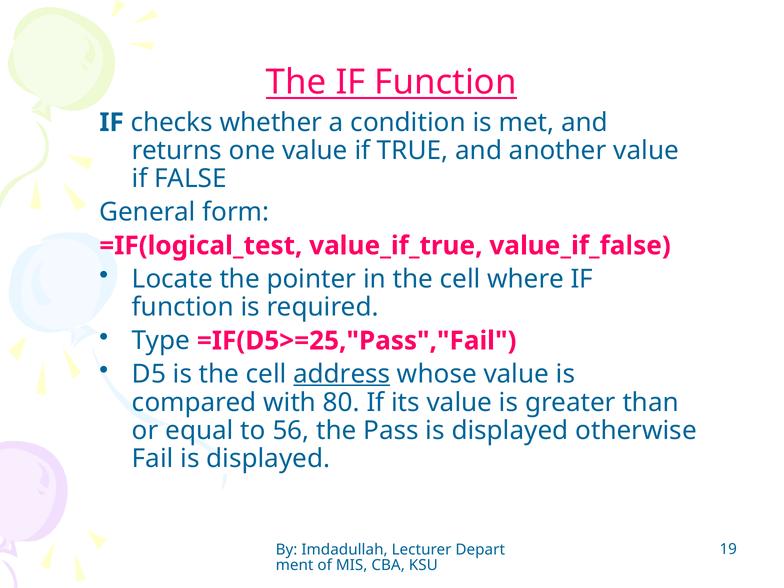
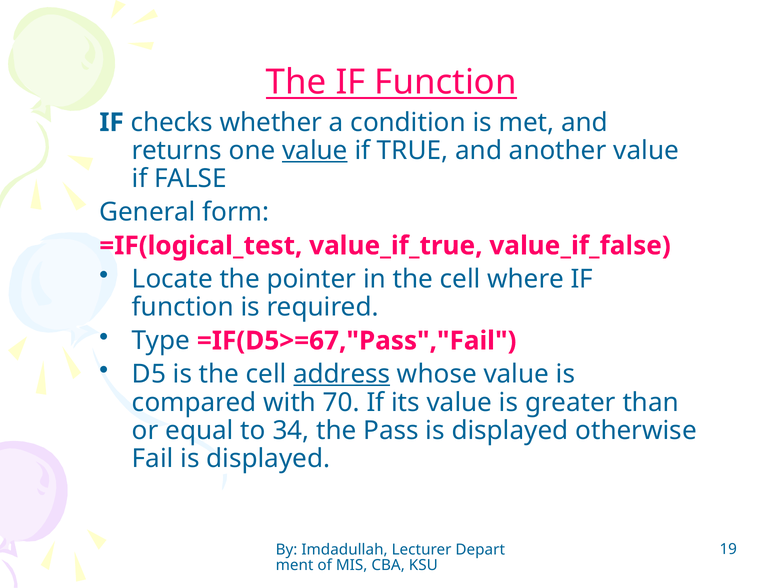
value at (315, 151) underline: none -> present
=IF(D5>=25,"Pass","Fail: =IF(D5>=25,"Pass","Fail -> =IF(D5>=67,"Pass","Fail
80: 80 -> 70
56: 56 -> 34
